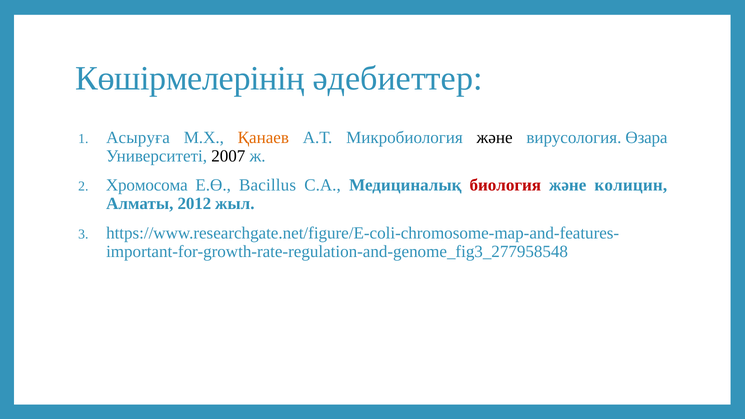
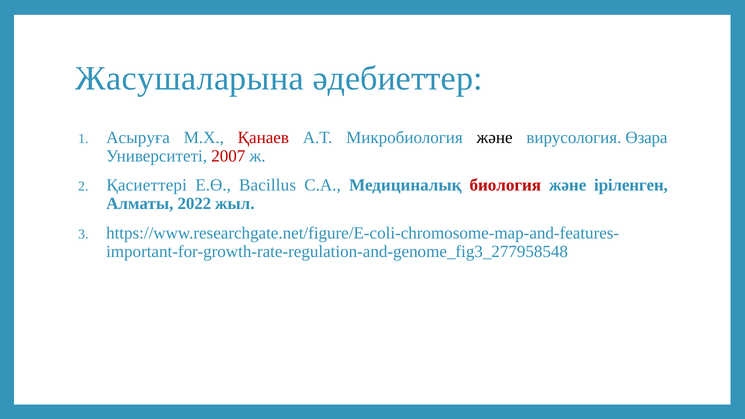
Көшірмелерінің: Көшірмелерінің -> Жасушаларына
Қанаев colour: orange -> red
2007 colour: black -> red
Хромосома: Хромосома -> Қасиеттері
колицин: колицин -> іріленген
2012: 2012 -> 2022
